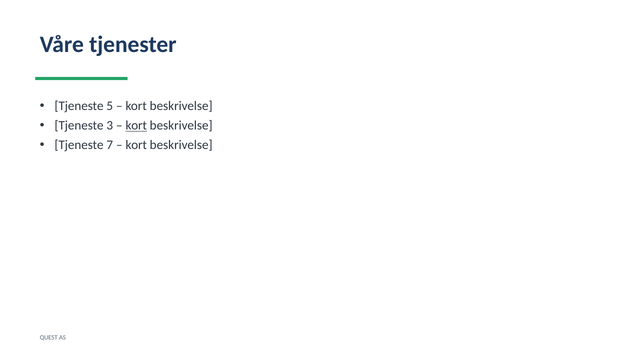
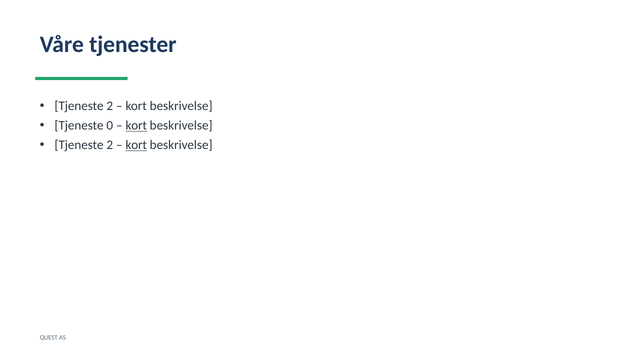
5 at (110, 106): 5 -> 2
3: 3 -> 0
7 at (110, 145): 7 -> 2
kort at (136, 145) underline: none -> present
